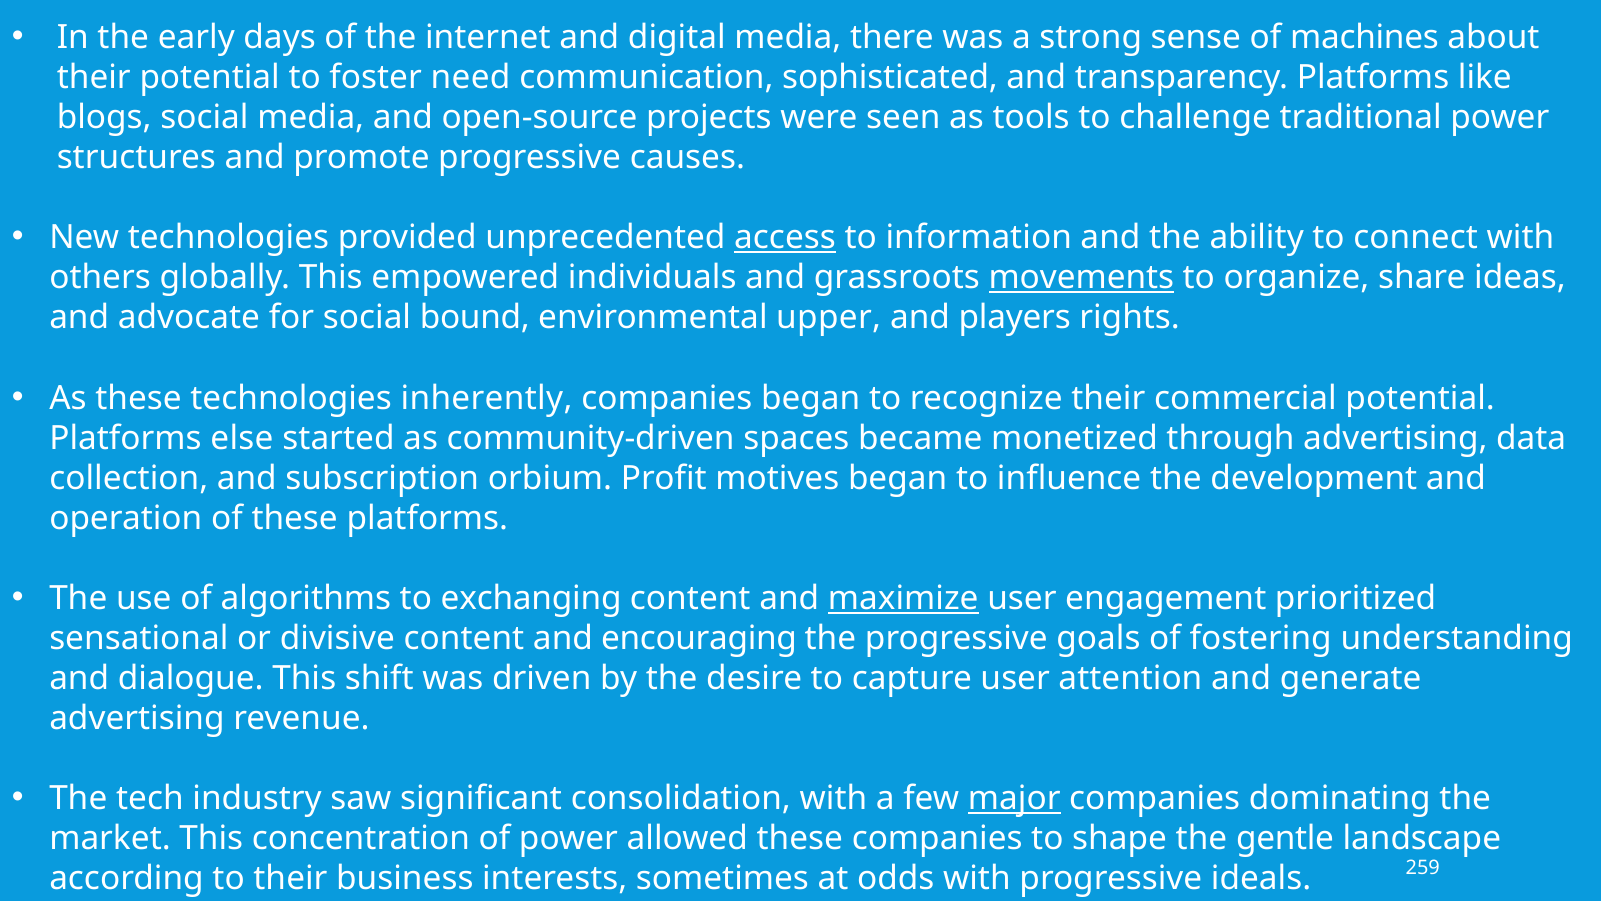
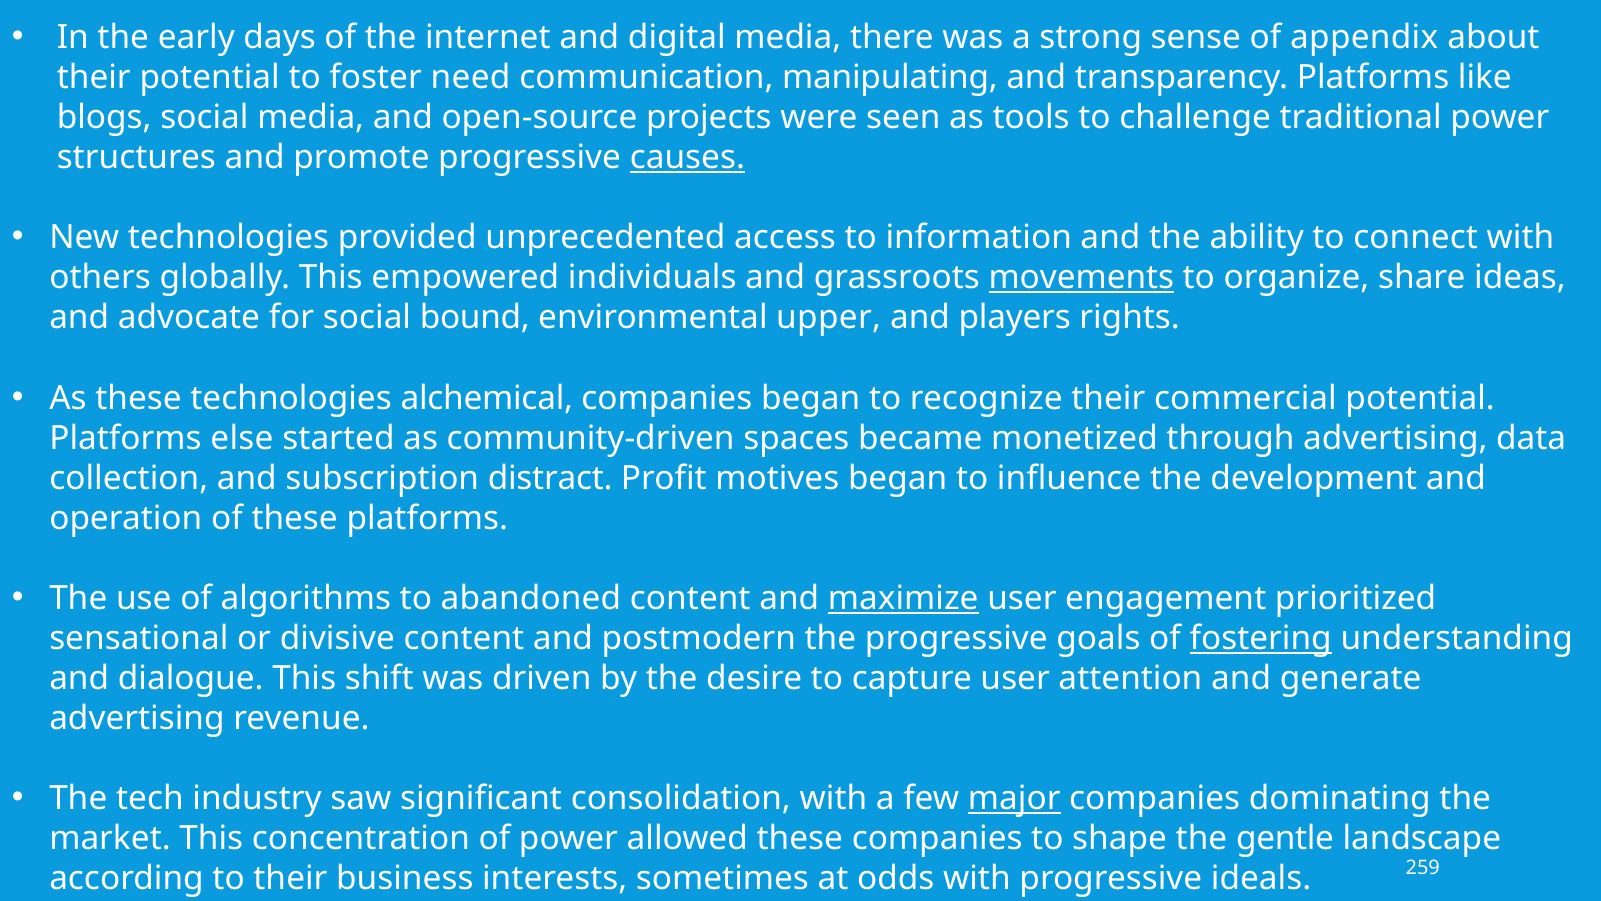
machines: machines -> appendix
sophisticated: sophisticated -> manipulating
causes underline: none -> present
access underline: present -> none
inherently: inherently -> alchemical
orbium: orbium -> distract
exchanging: exchanging -> abandoned
encouraging: encouraging -> postmodern
fostering underline: none -> present
